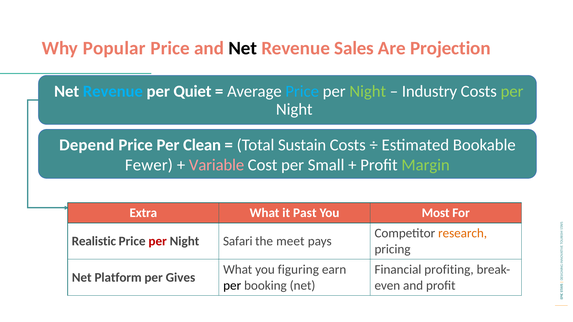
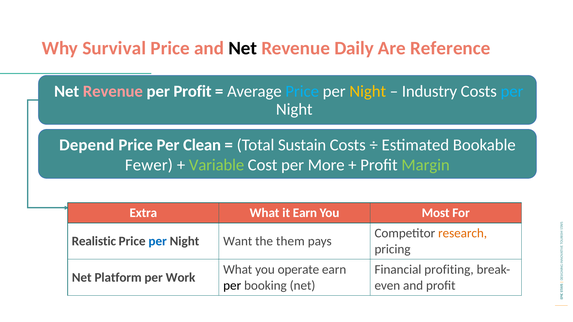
Popular: Popular -> Survival
Sales: Sales -> Daily
Projection: Projection -> Reference
Revenue at (113, 91) colour: light blue -> pink
per Quiet: Quiet -> Profit
Night at (368, 91) colour: light green -> yellow
per at (512, 91) colour: light green -> light blue
Variable colour: pink -> light green
Small: Small -> More
it Past: Past -> Earn
per at (158, 241) colour: red -> blue
Safari: Safari -> Want
meet: meet -> them
figuring: figuring -> operate
Gives: Gives -> Work
